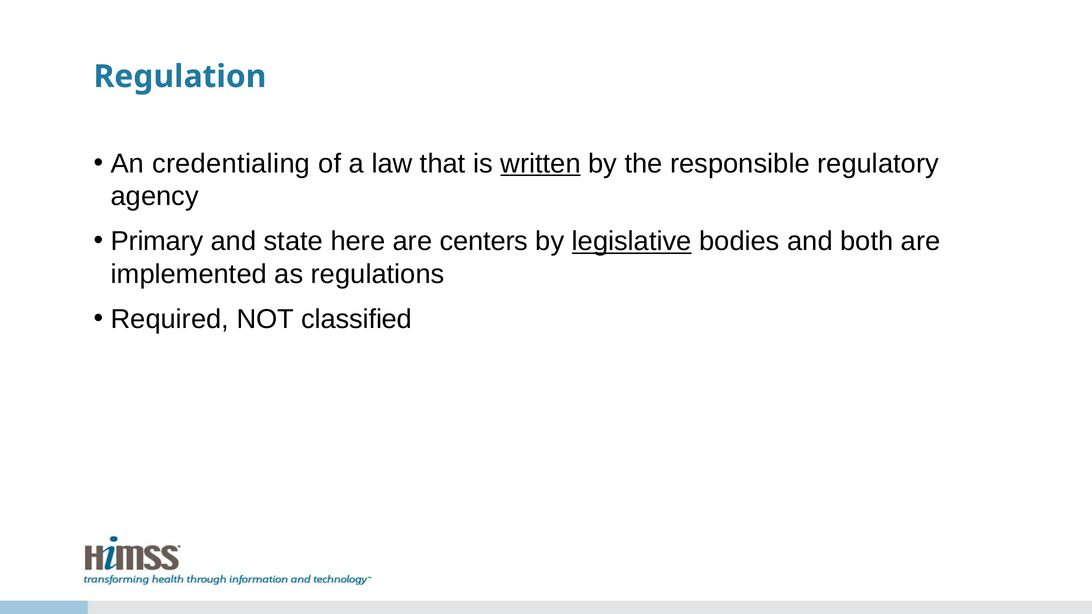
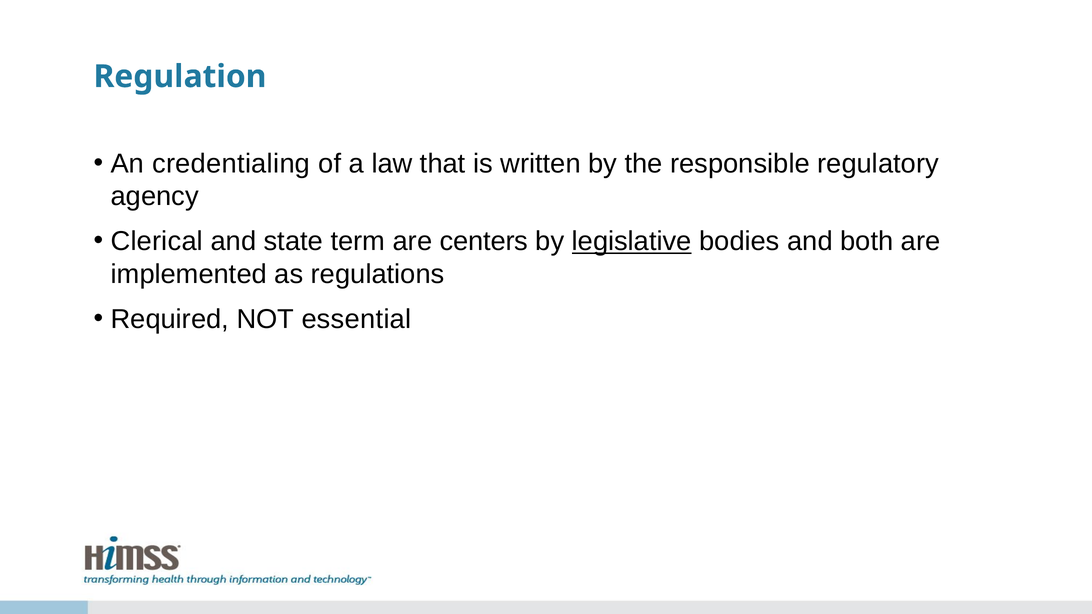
written underline: present -> none
Primary: Primary -> Clerical
here: here -> term
classified: classified -> essential
